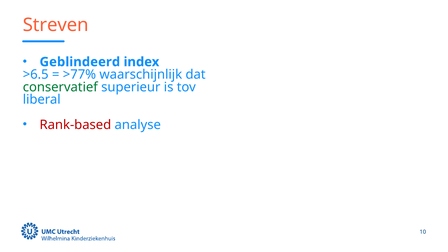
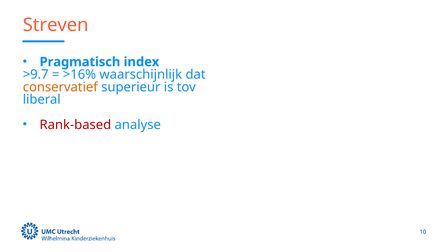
Geblindeerd: Geblindeerd -> Pragmatisch
>6.5: >6.5 -> >9.7
>77%: >77% -> >16%
conservatief colour: green -> orange
